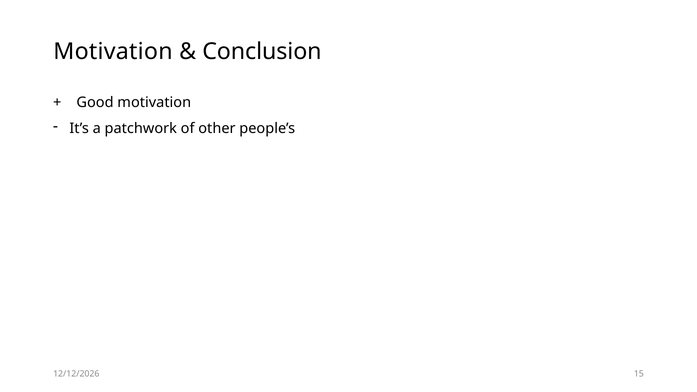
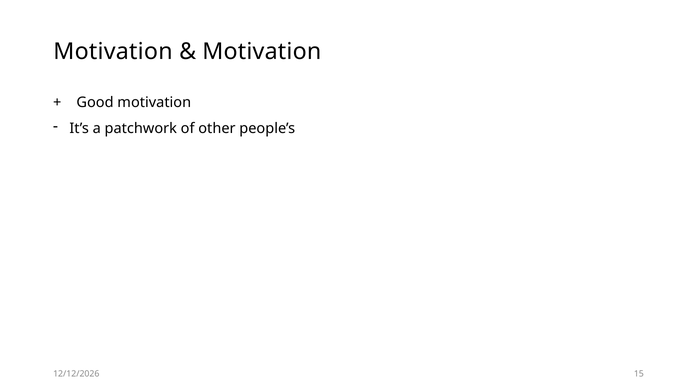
Conclusion at (262, 52): Conclusion -> Motivation
